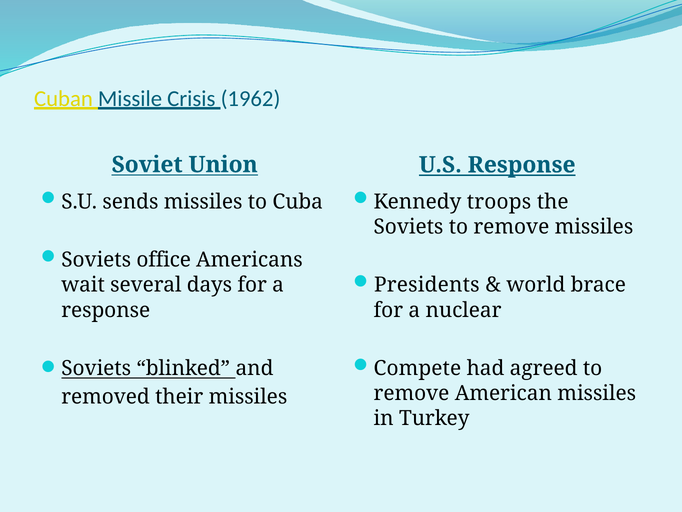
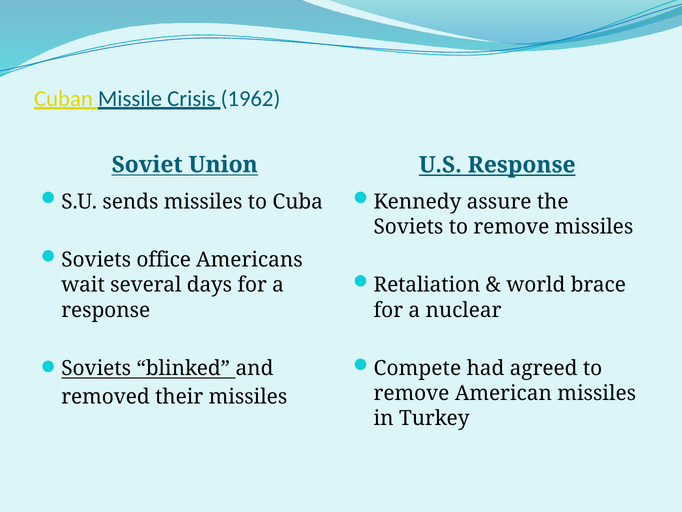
troops: troops -> assure
Presidents: Presidents -> Retaliation
